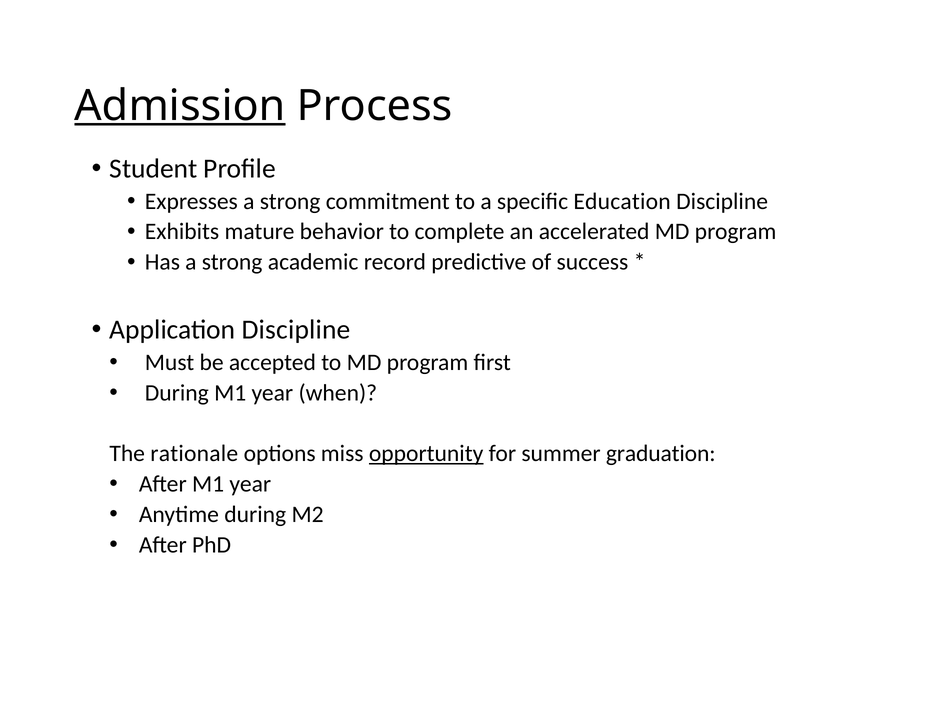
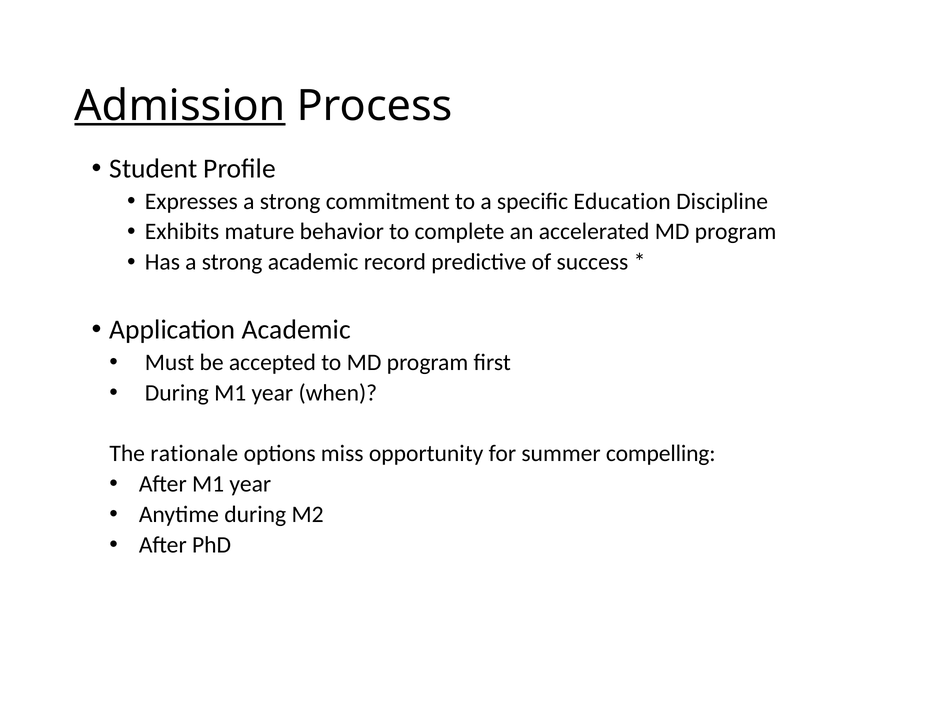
Application Discipline: Discipline -> Academic
opportunity underline: present -> none
graduation: graduation -> compelling
